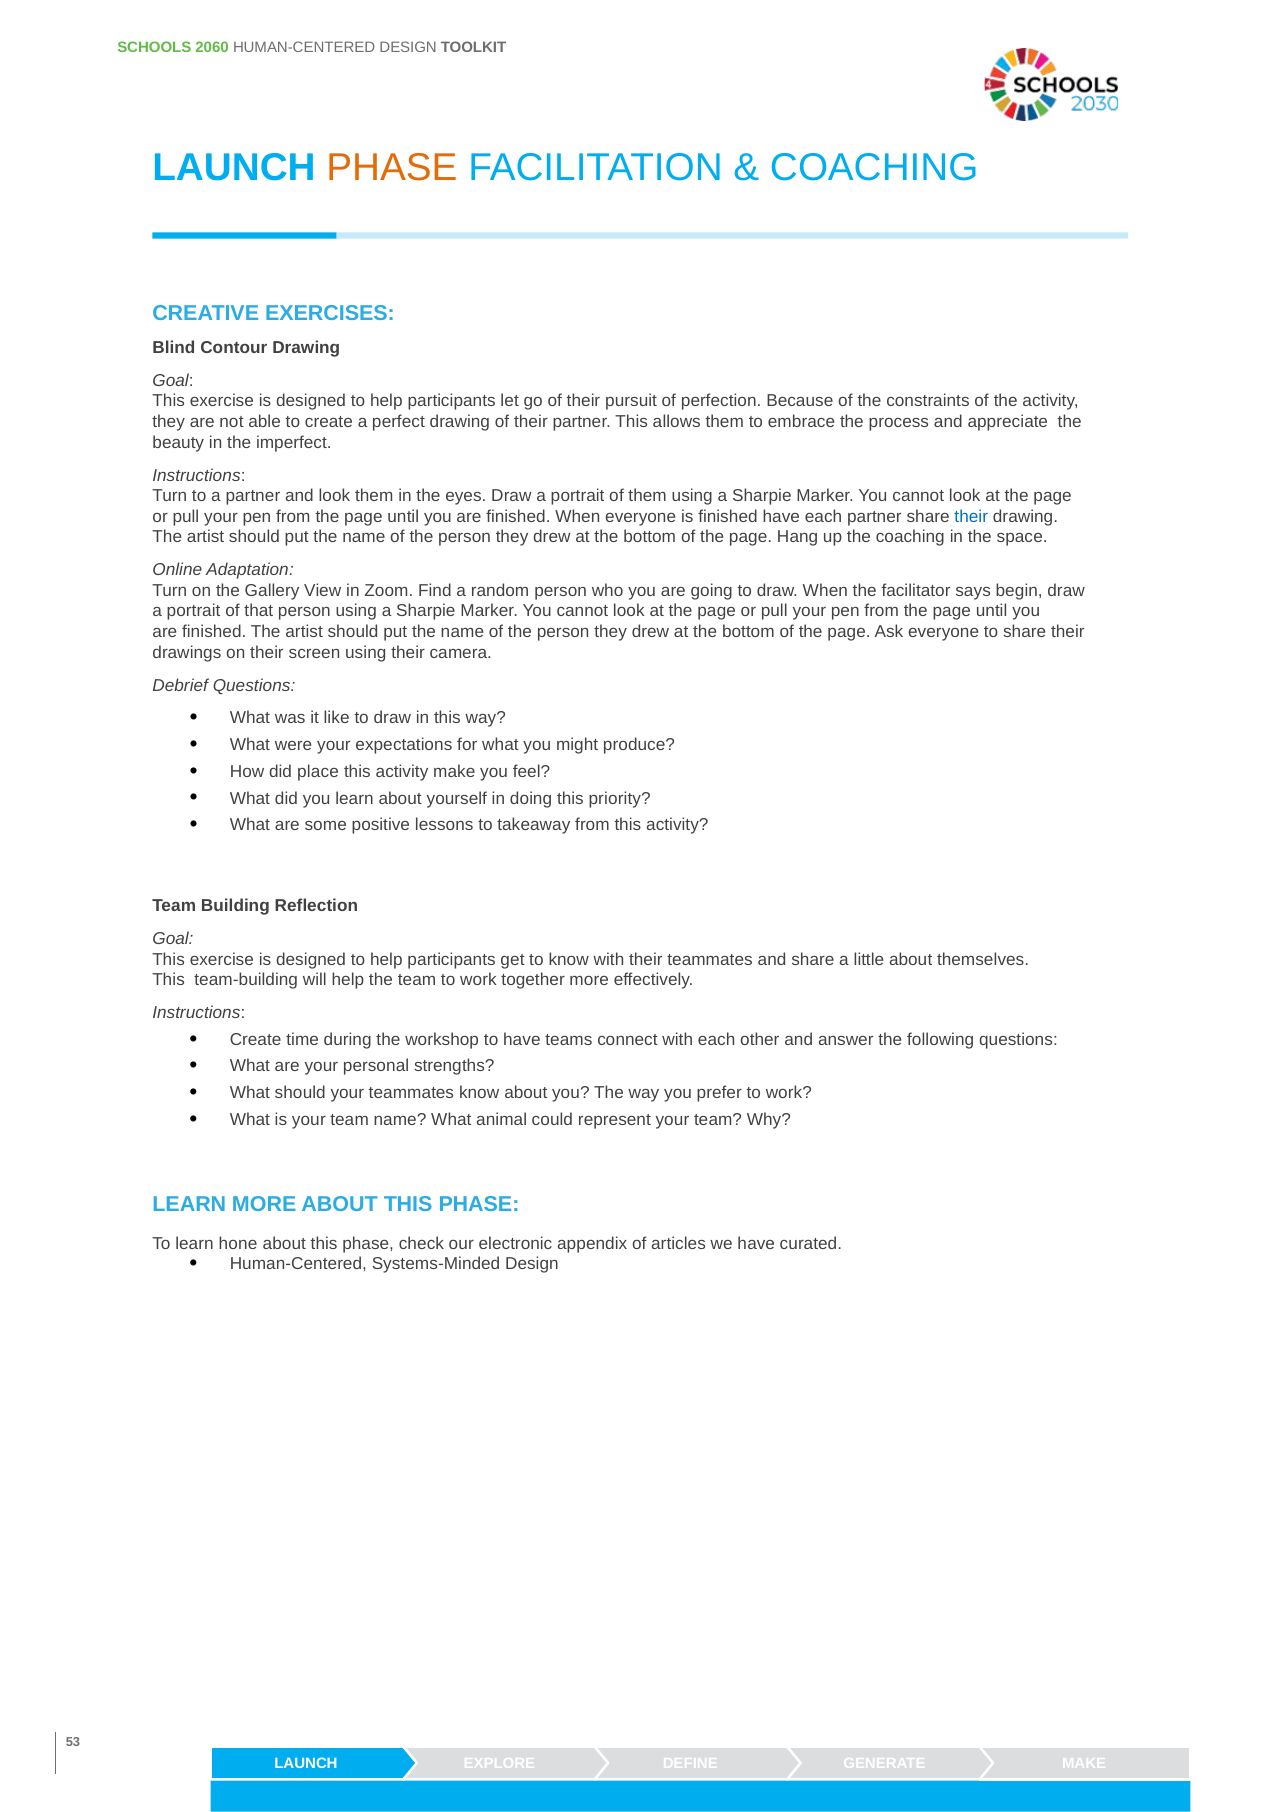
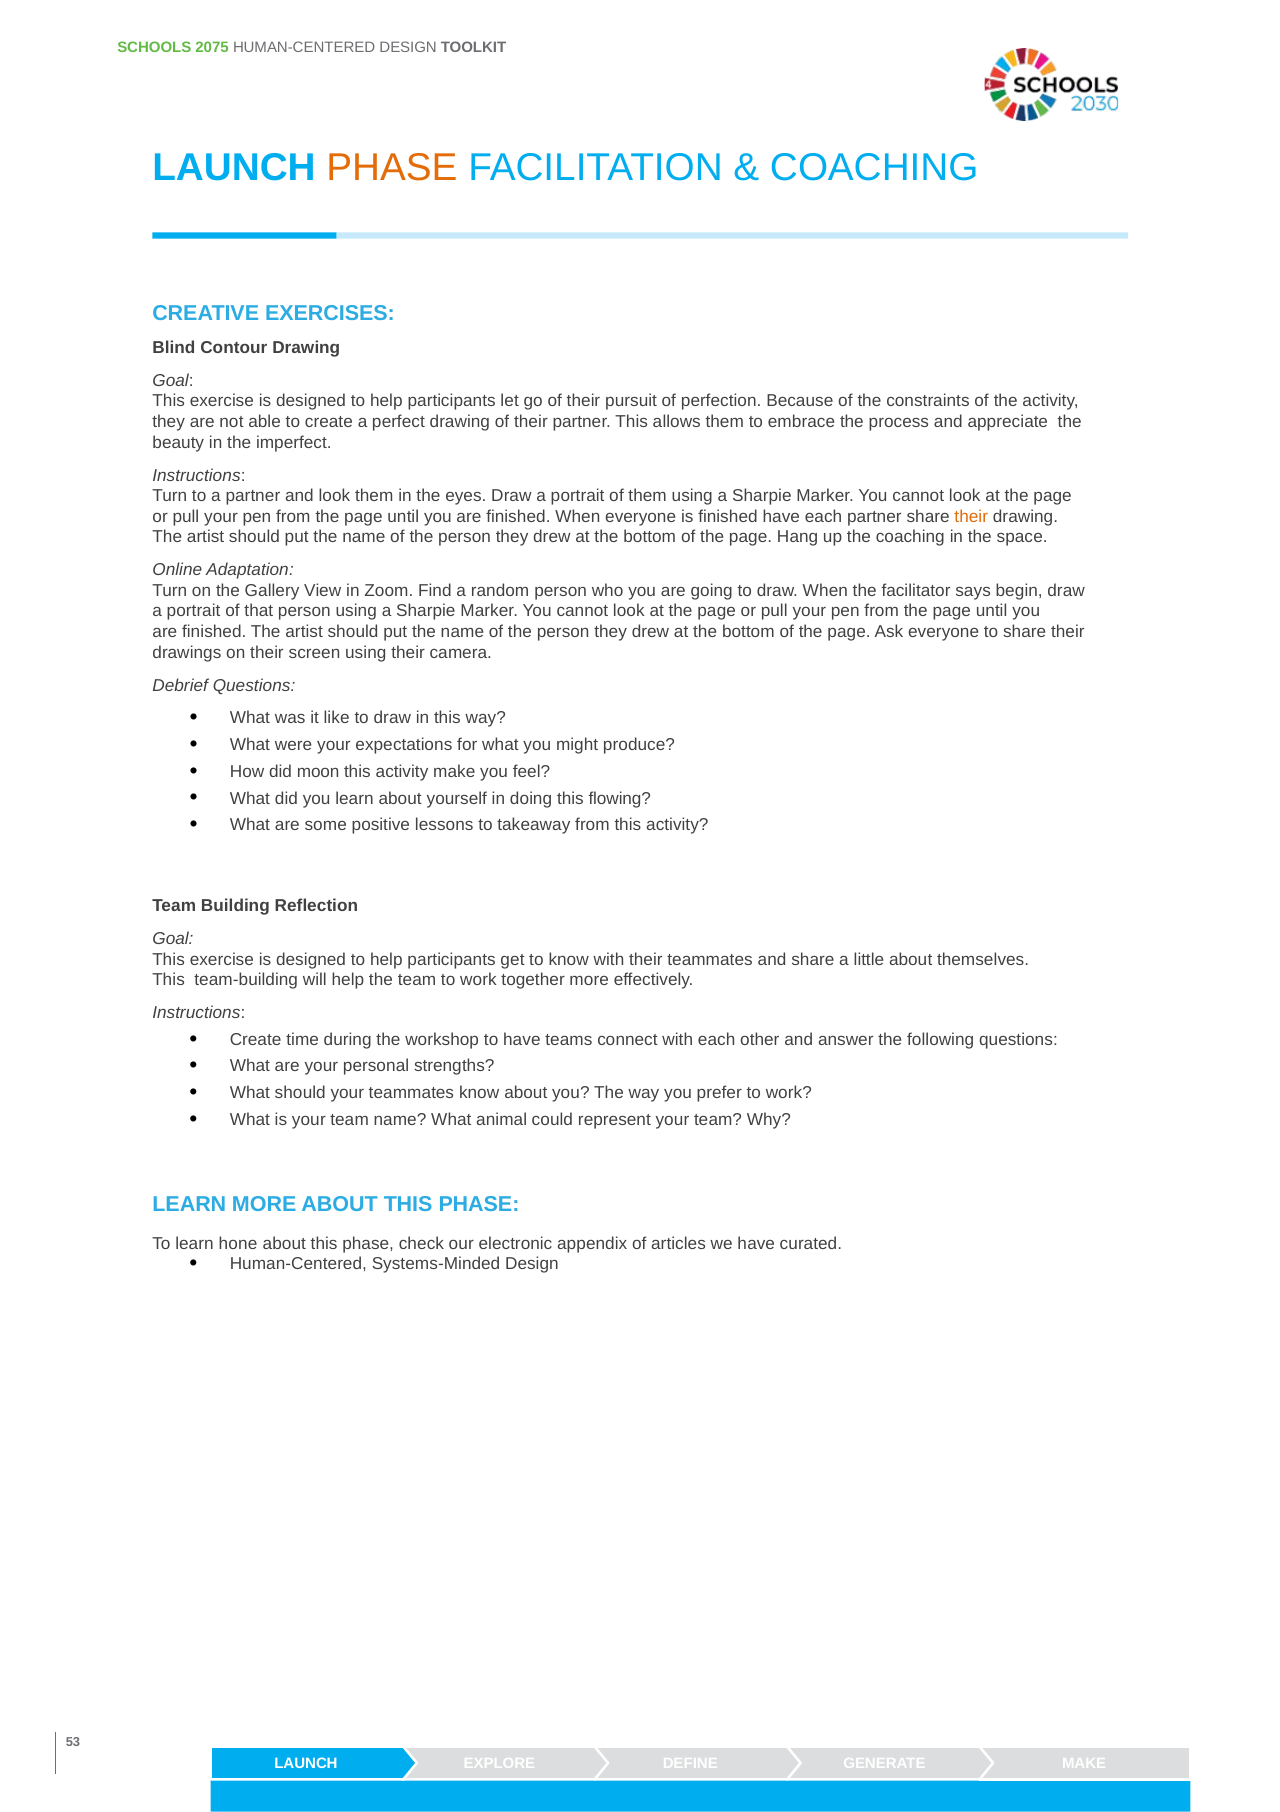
2060: 2060 -> 2075
their at (971, 516) colour: blue -> orange
place: place -> moon
priority: priority -> flowing
